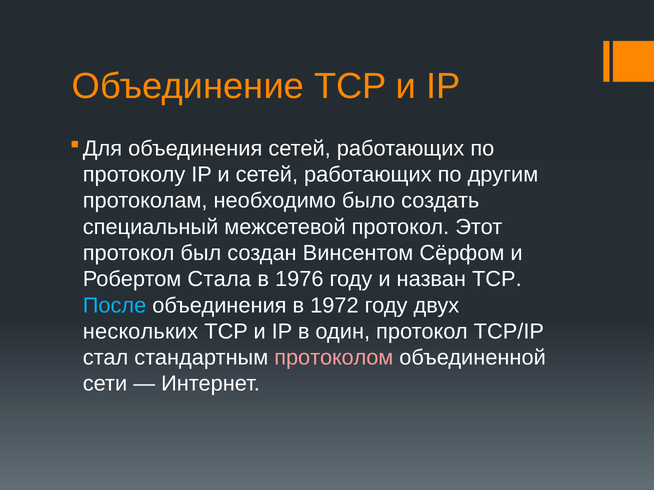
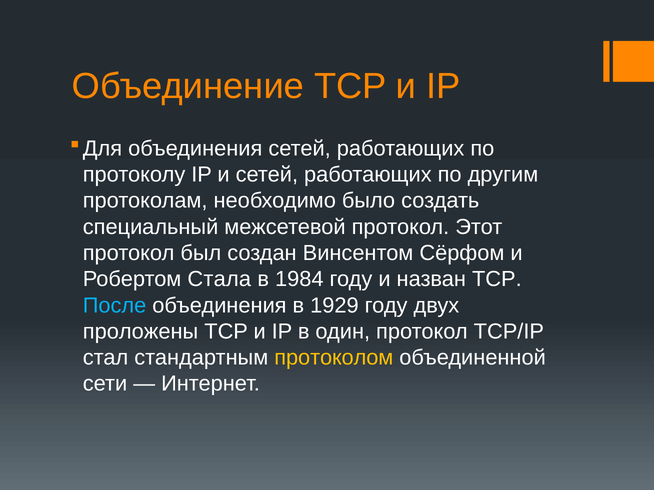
1976: 1976 -> 1984
1972: 1972 -> 1929
нескольких: нескольких -> проложены
протоколом colour: pink -> yellow
